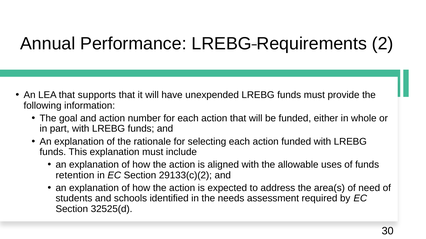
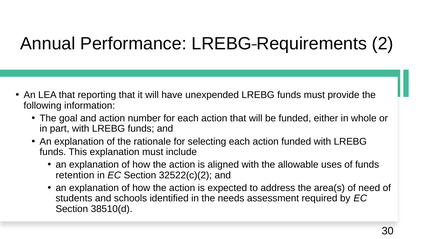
supports: supports -> reporting
29133(c)(2: 29133(c)(2 -> 32522(c)(2
32525(d: 32525(d -> 38510(d
